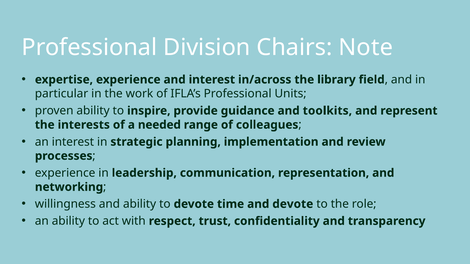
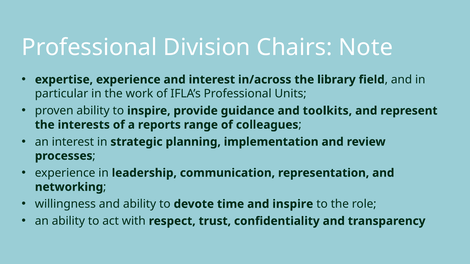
needed: needed -> reports
and devote: devote -> inspire
